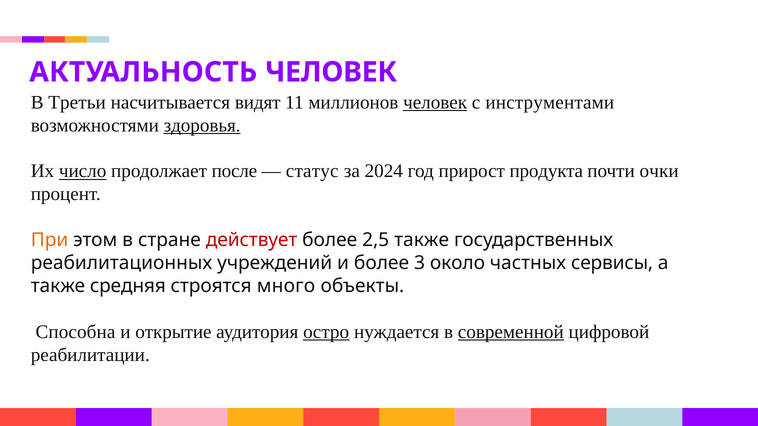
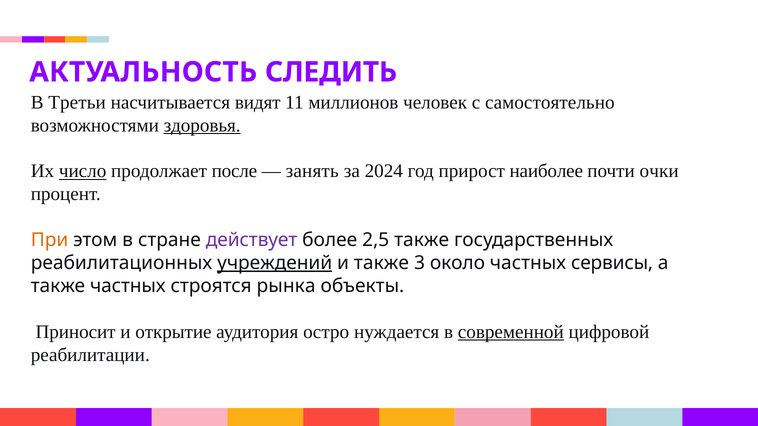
АКТУАЛЬНОСТЬ ЧЕЛОВЕК: ЧЕЛОВЕК -> СЛЕДИТЬ
человек at (435, 102) underline: present -> none
инструментами: инструментами -> самостоятельно
статус: статус -> занять
продукта: продукта -> наиболее
действует colour: red -> purple
учреждений underline: none -> present
и более: более -> также
также средняя: средняя -> частных
много: много -> рынка
Способна: Способна -> Приносит
остро underline: present -> none
